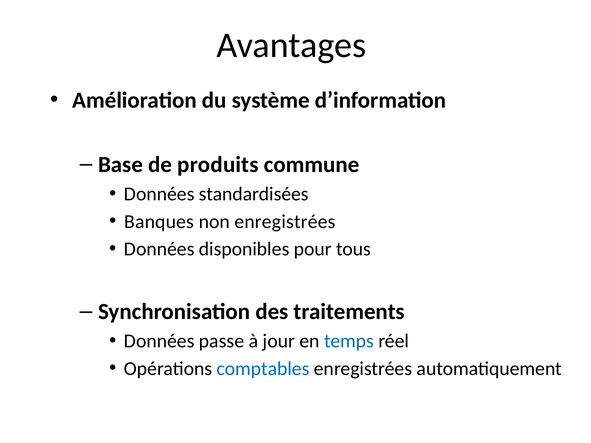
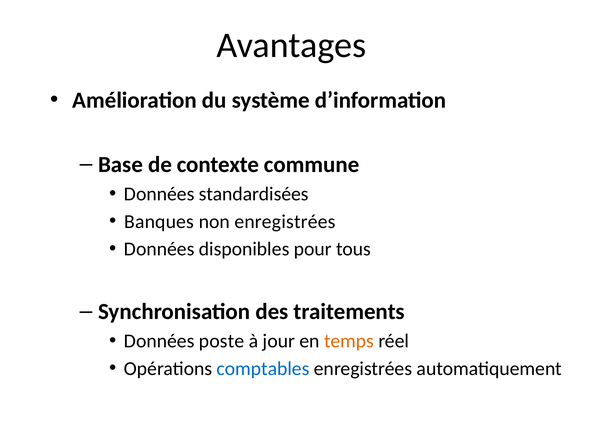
produits: produits -> contexte
passe: passe -> poste
temps colour: blue -> orange
